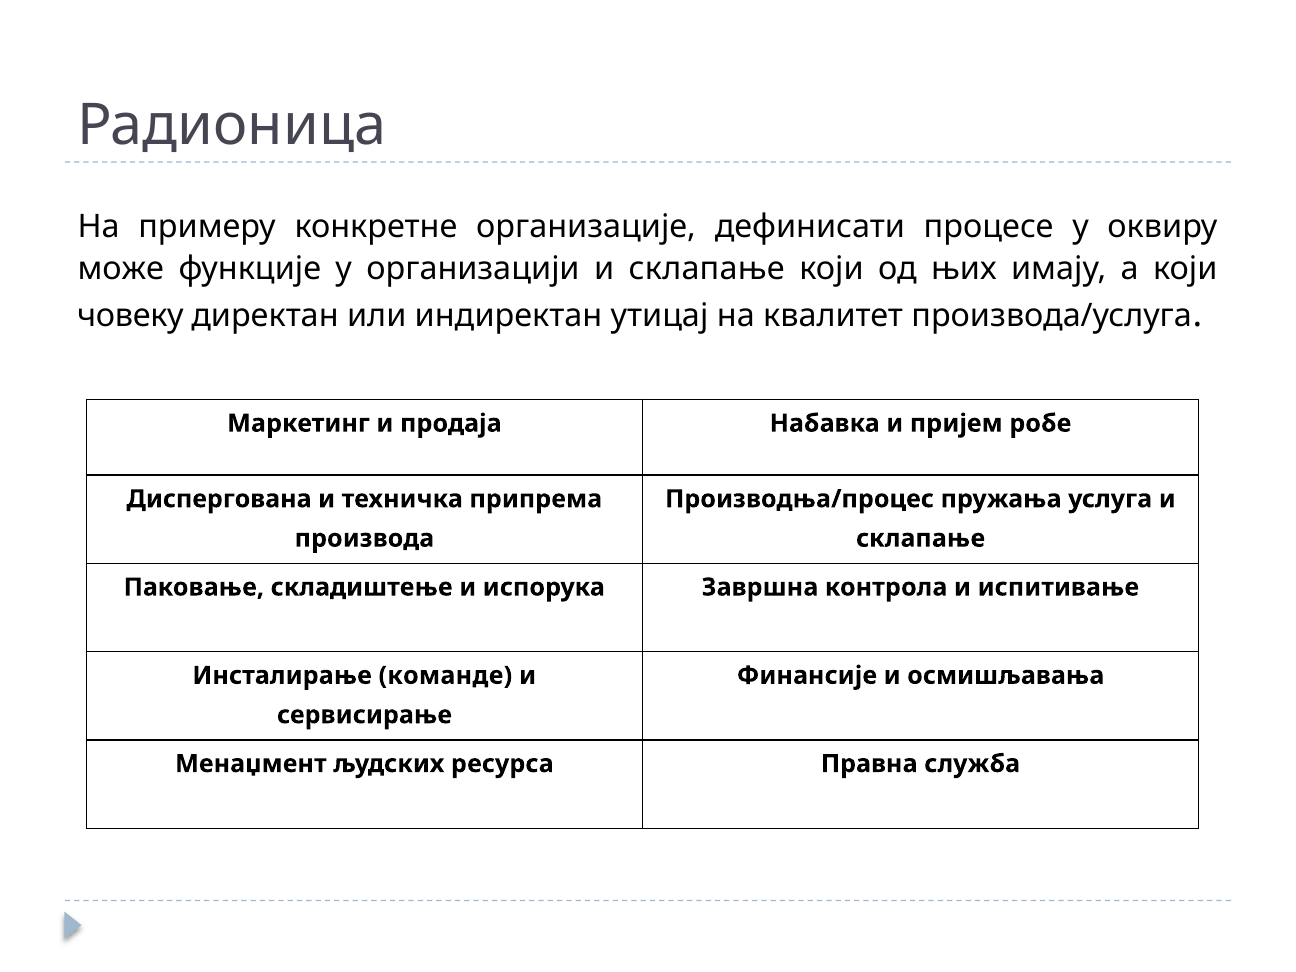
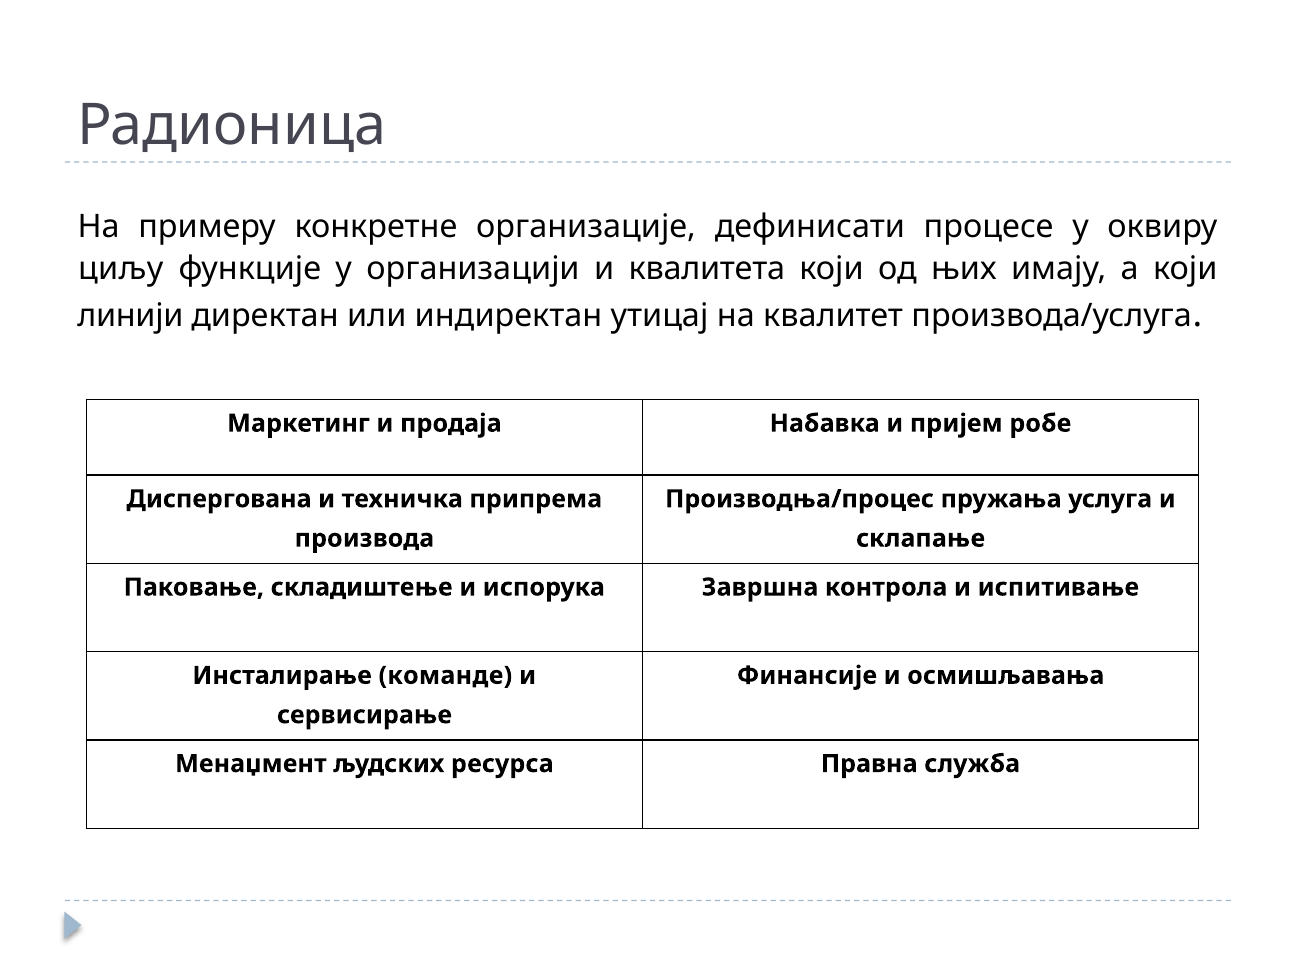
може: може -> циљу
организацији и склапање: склапање -> квалитета
човеку: човеку -> линији
